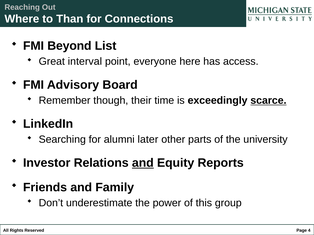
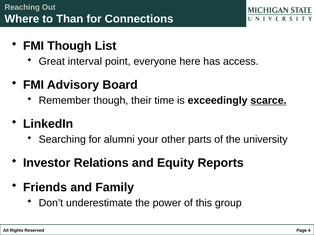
FMI Beyond: Beyond -> Though
later: later -> your
and at (143, 163) underline: present -> none
